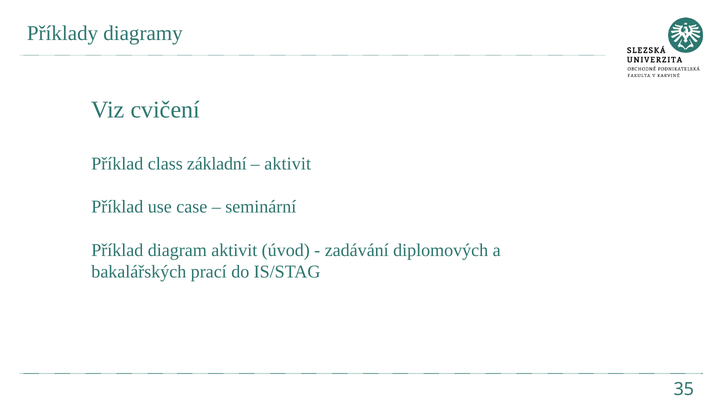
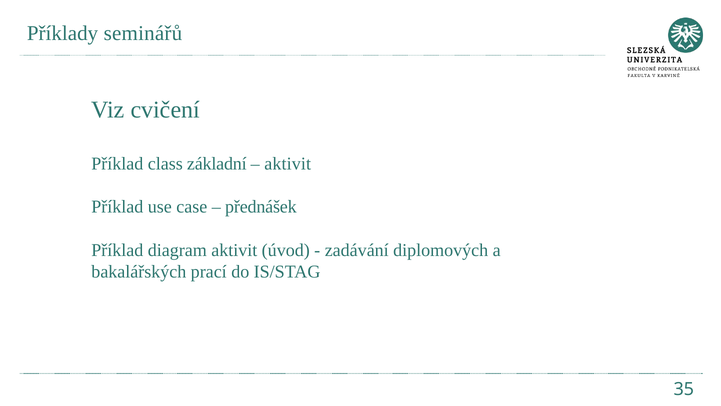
diagramy: diagramy -> seminářů
seminární: seminární -> přednášek
